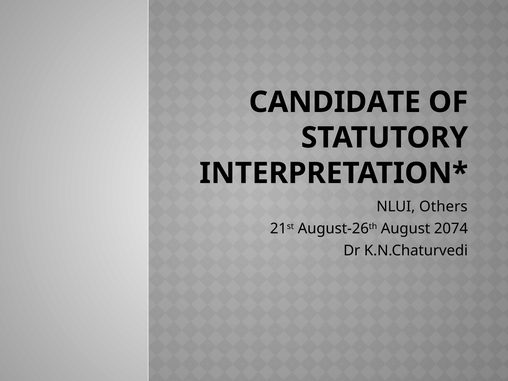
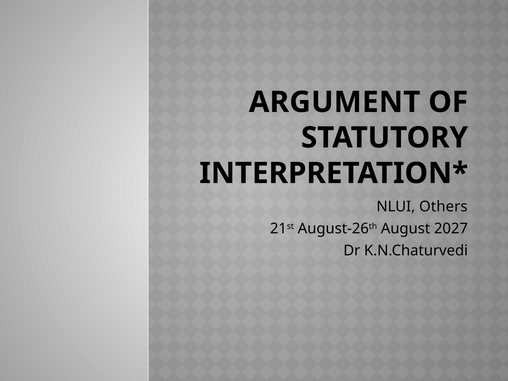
CANDIDATE: CANDIDATE -> ARGUMENT
2074: 2074 -> 2027
